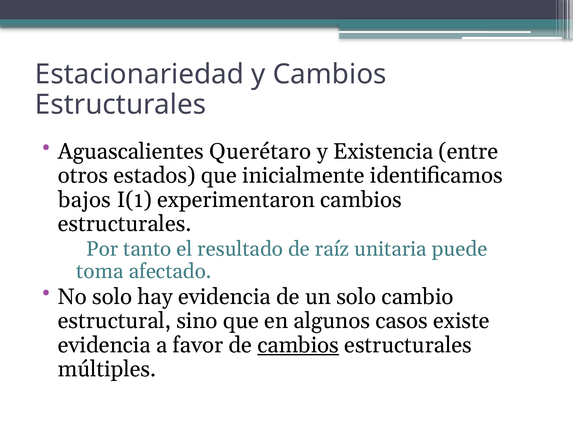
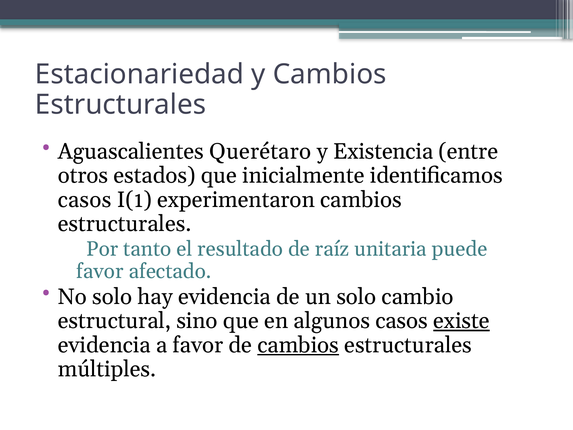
bajos at (85, 200): bajos -> casos
toma at (100, 271): toma -> favor
existe underline: none -> present
